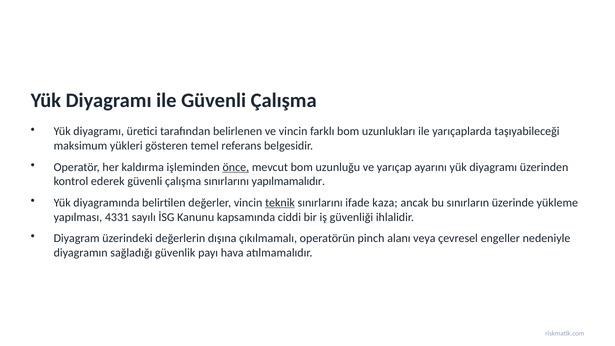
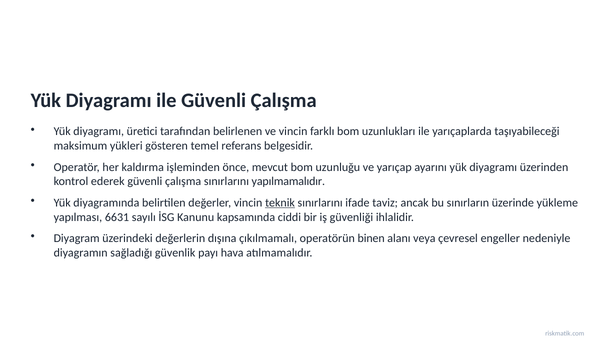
önce underline: present -> none
kaza: kaza -> taviz
4331: 4331 -> 6631
pinch: pinch -> binen
